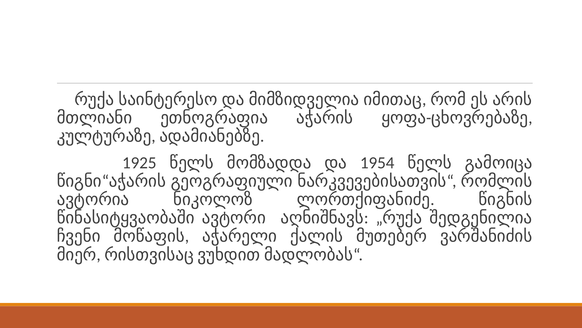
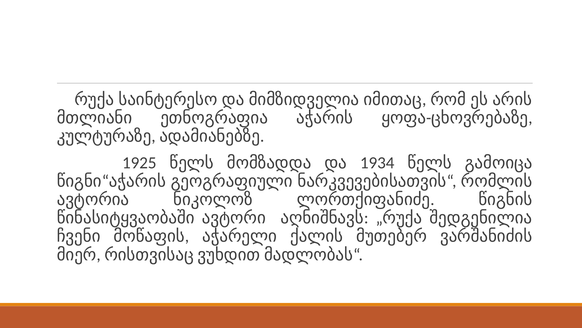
1954: 1954 -> 1934
